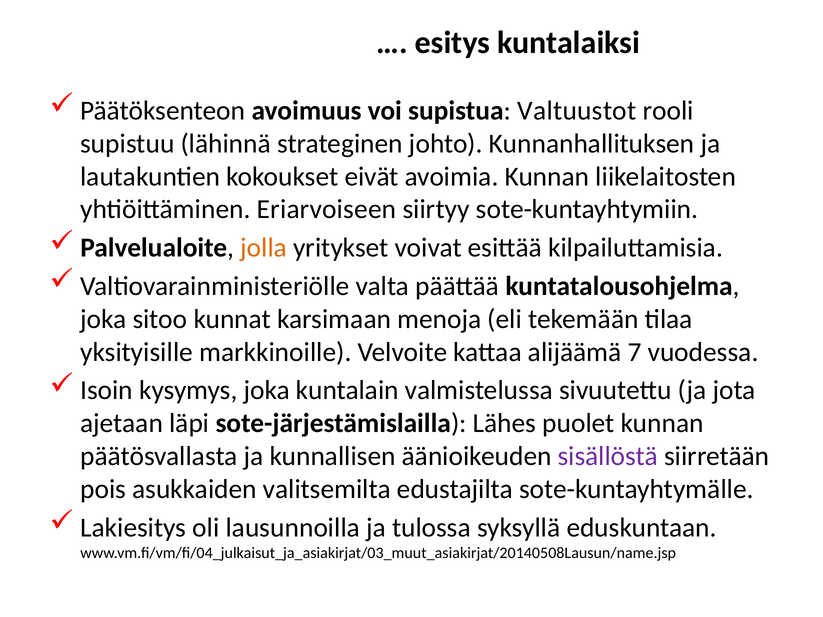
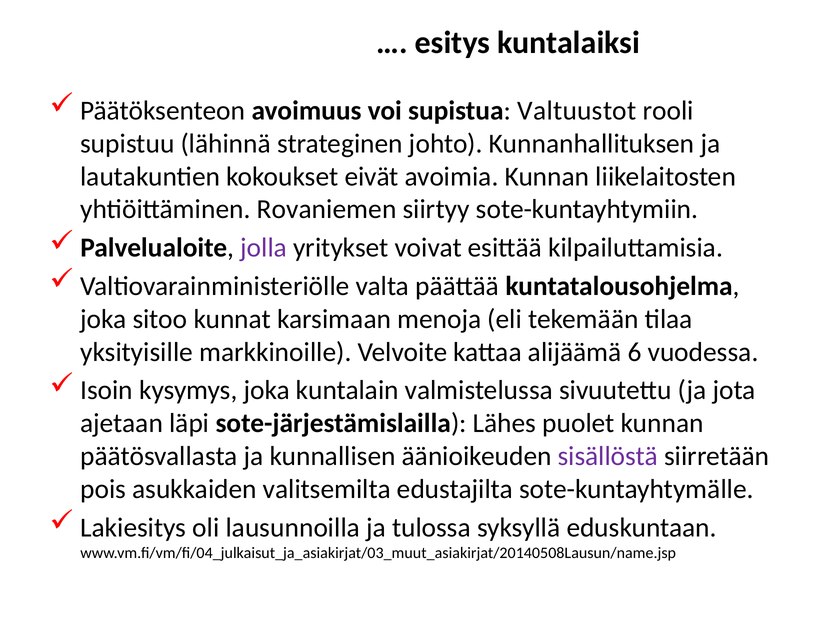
Eriarvoiseen: Eriarvoiseen -> Rovaniemen
jolla colour: orange -> purple
7: 7 -> 6
